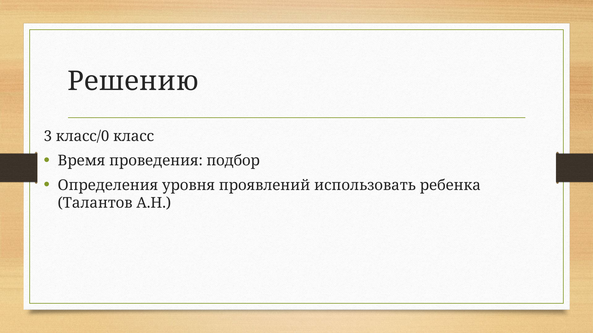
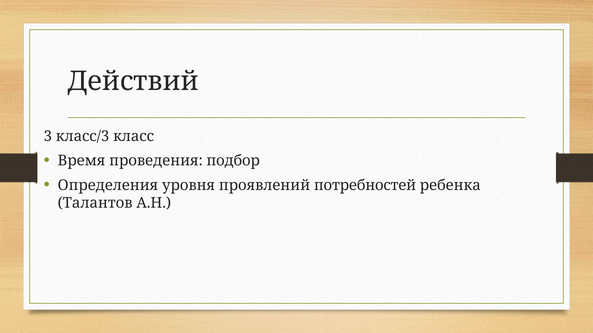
Решению: Решению -> Действий
класс/0: класс/0 -> класс/3
использовать: использовать -> потребностей
